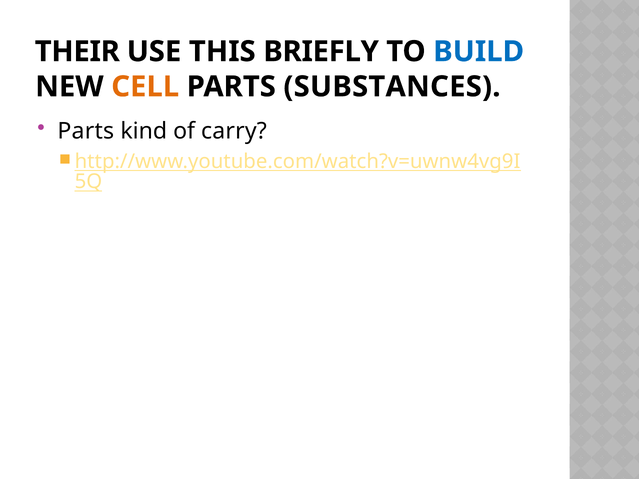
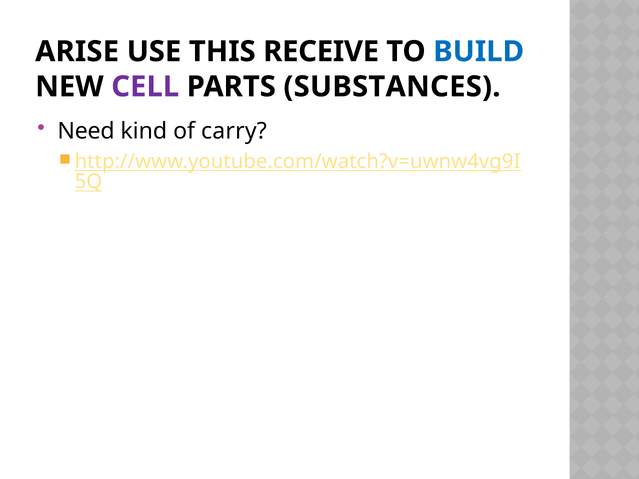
THEIR: THEIR -> ARISE
BRIEFLY: BRIEFLY -> RECEIVE
CELL colour: orange -> purple
Parts at (86, 131): Parts -> Need
